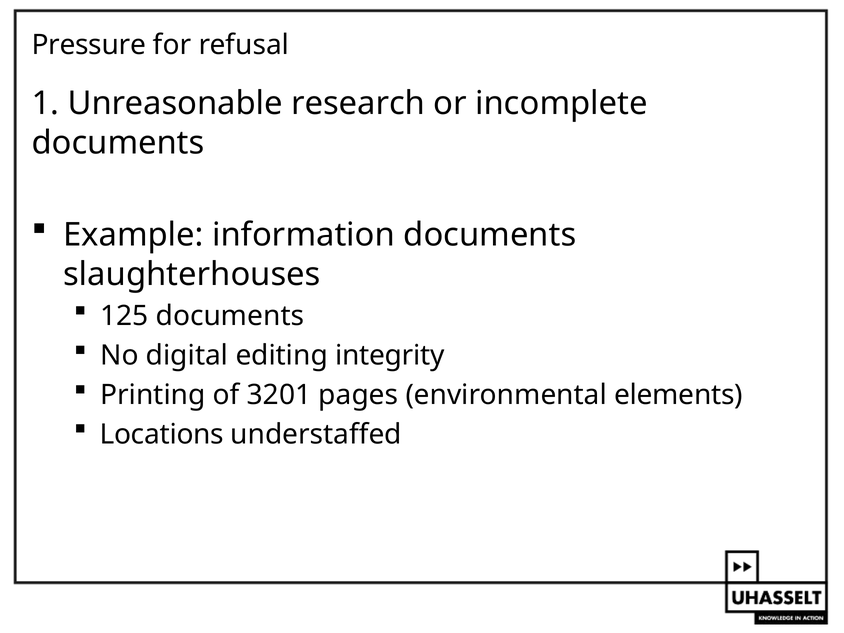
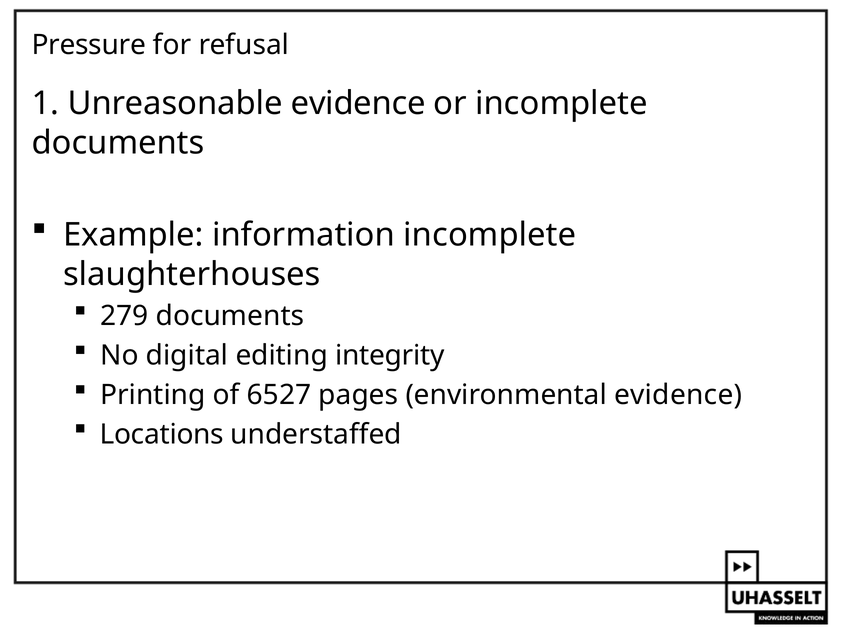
Unreasonable research: research -> evidence
information documents: documents -> incomplete
125: 125 -> 279
3201: 3201 -> 6527
environmental elements: elements -> evidence
